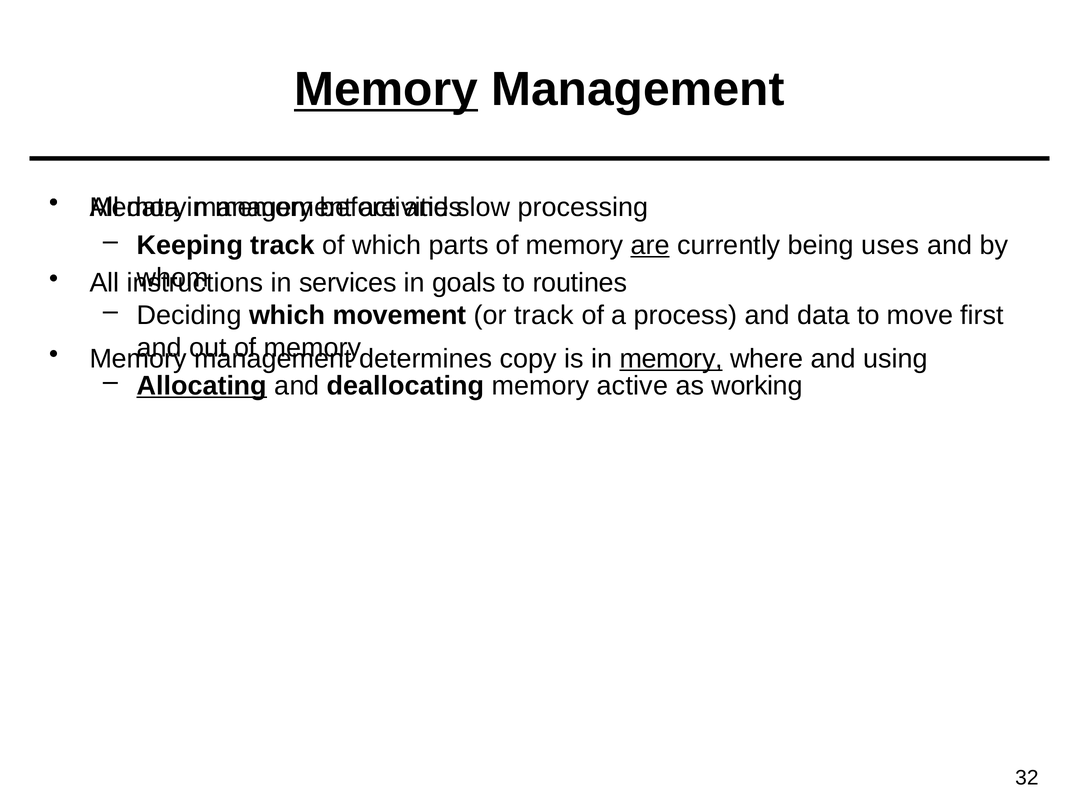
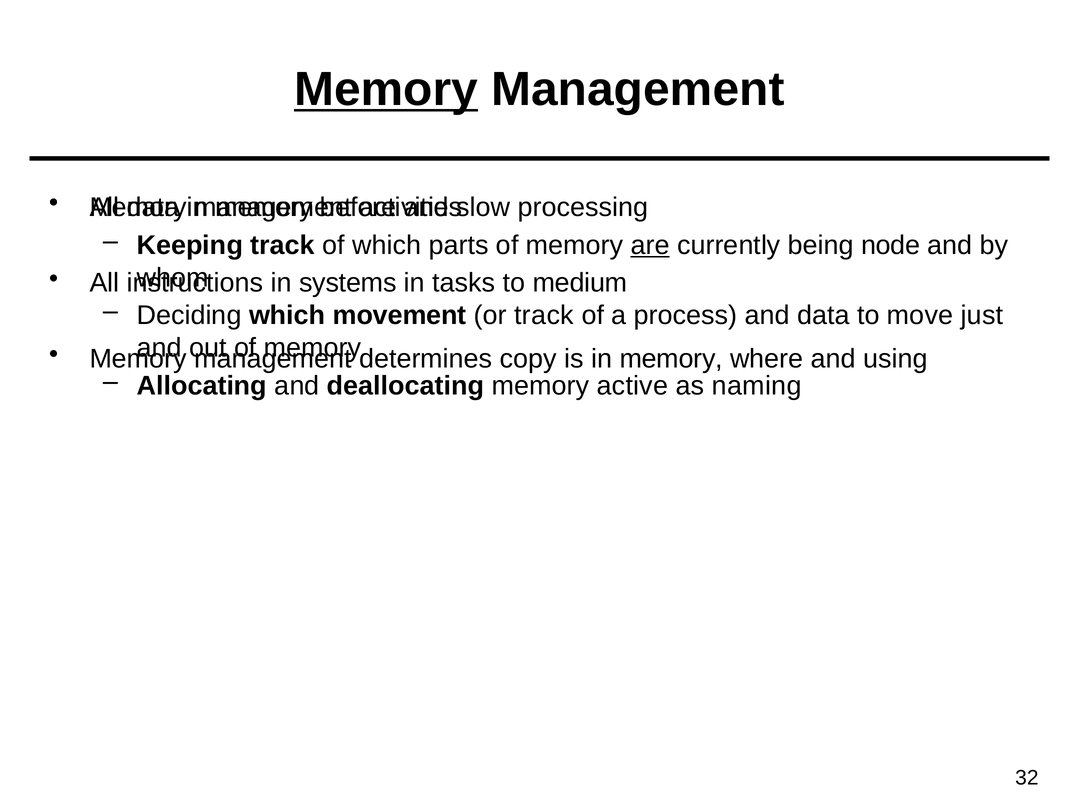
uses: uses -> node
services: services -> systems
goals: goals -> tasks
routines: routines -> medium
first: first -> just
memory at (671, 358) underline: present -> none
Allocating underline: present -> none
working: working -> naming
